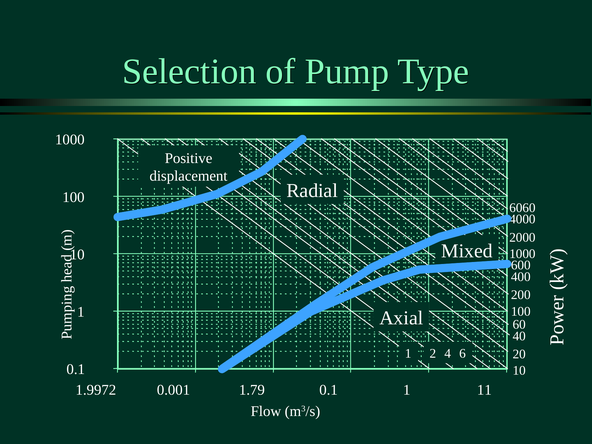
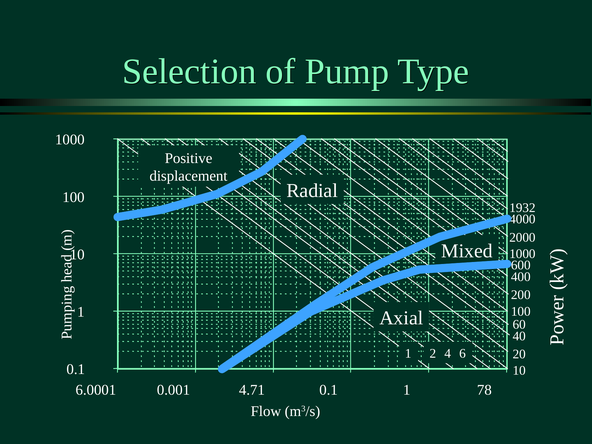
6060: 6060 -> 1932
1.9972: 1.9972 -> 6.0001
1.79: 1.79 -> 4.71
11: 11 -> 78
